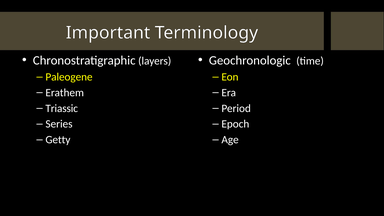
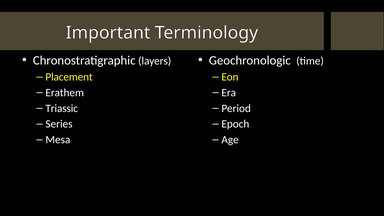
Paleogene: Paleogene -> Placement
Getty: Getty -> Mesa
